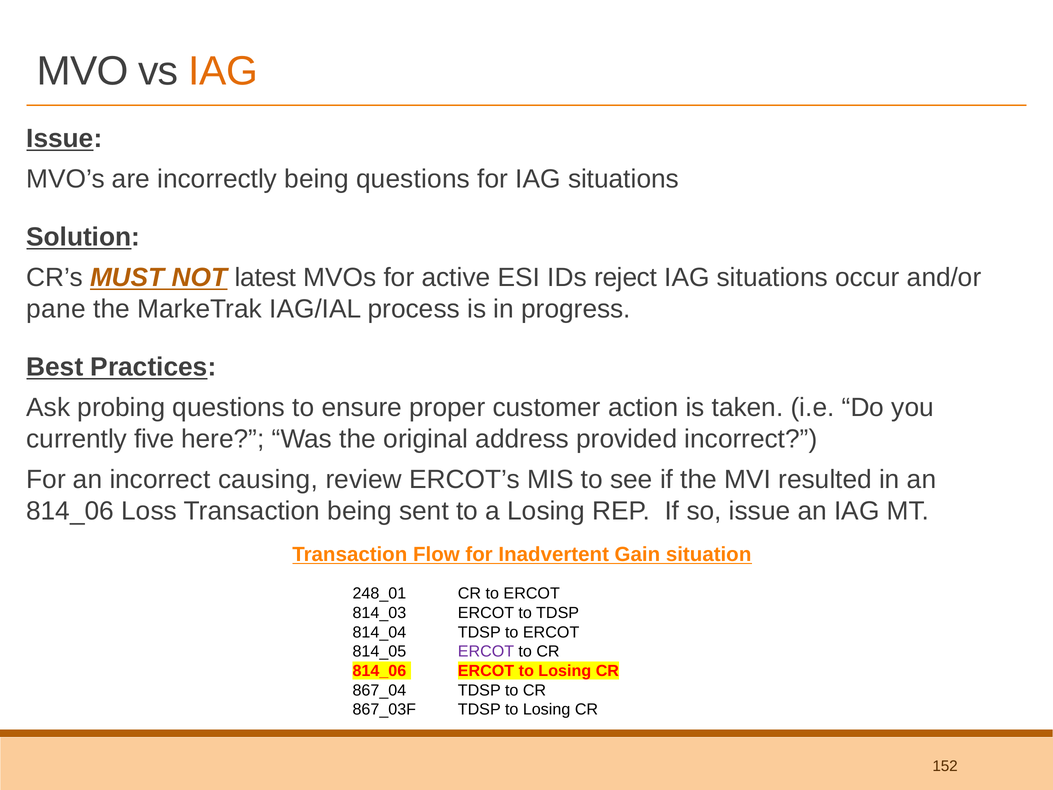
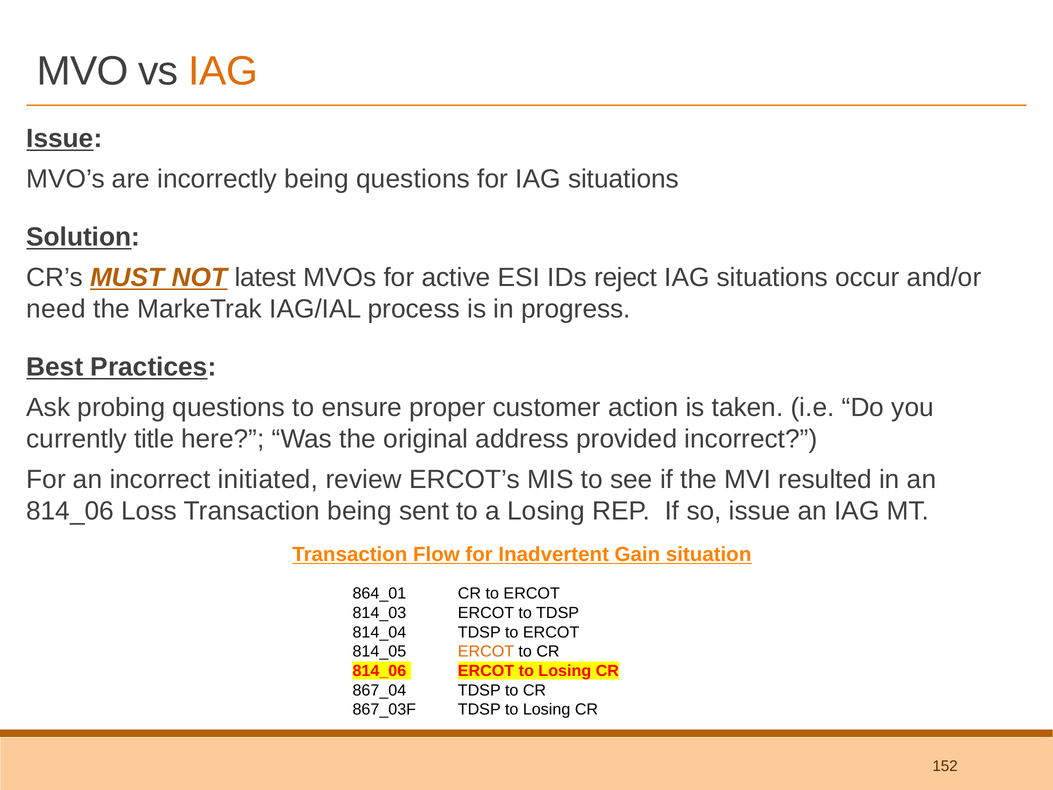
pane: pane -> need
five: five -> title
causing: causing -> initiated
248_01: 248_01 -> 864_01
ERCOT at (486, 651) colour: purple -> orange
